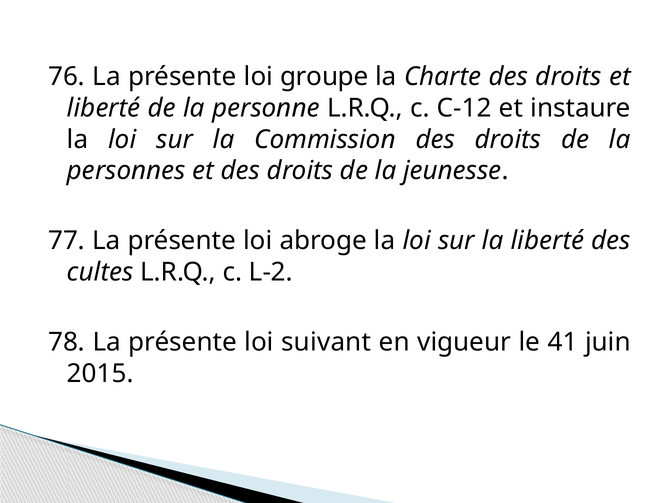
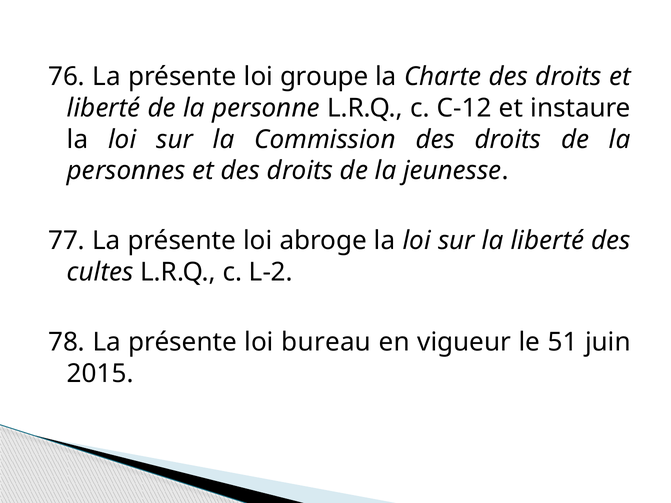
suivant: suivant -> bureau
41: 41 -> 51
